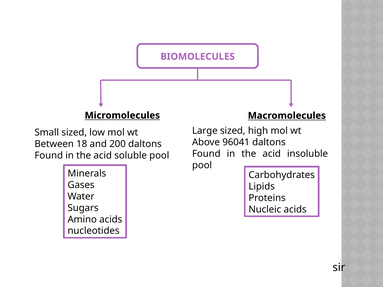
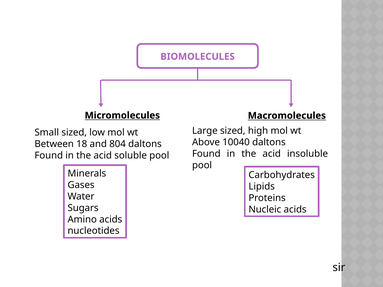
96041: 96041 -> 10040
200: 200 -> 804
